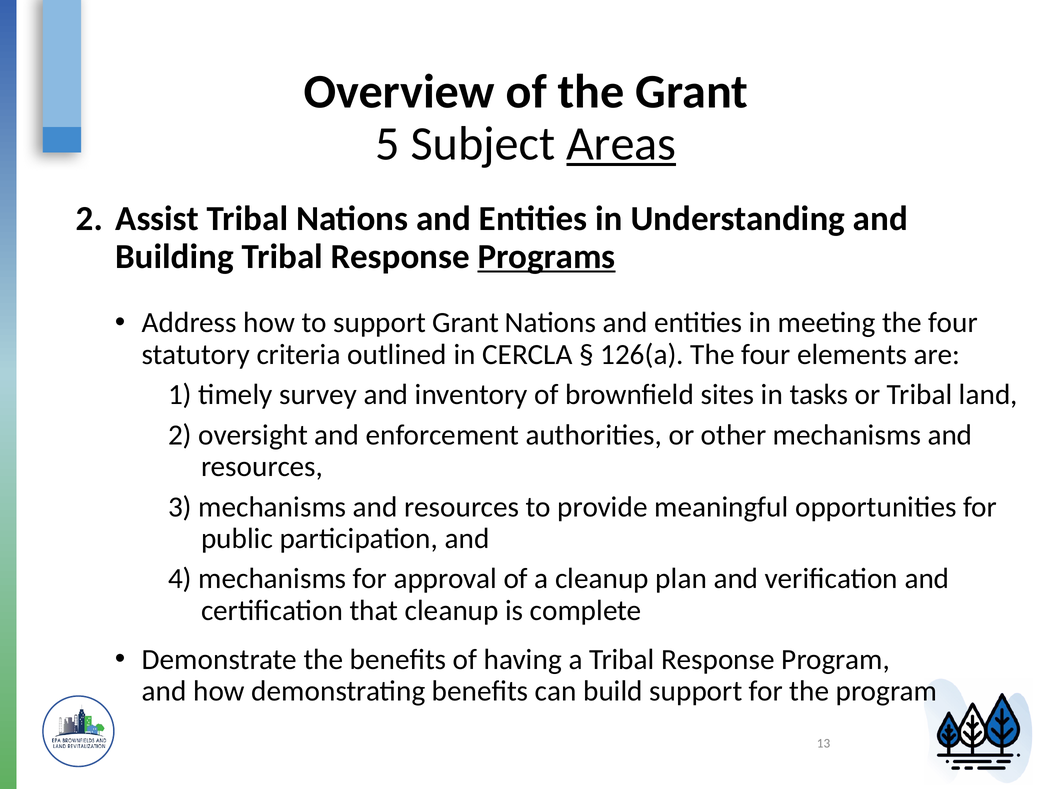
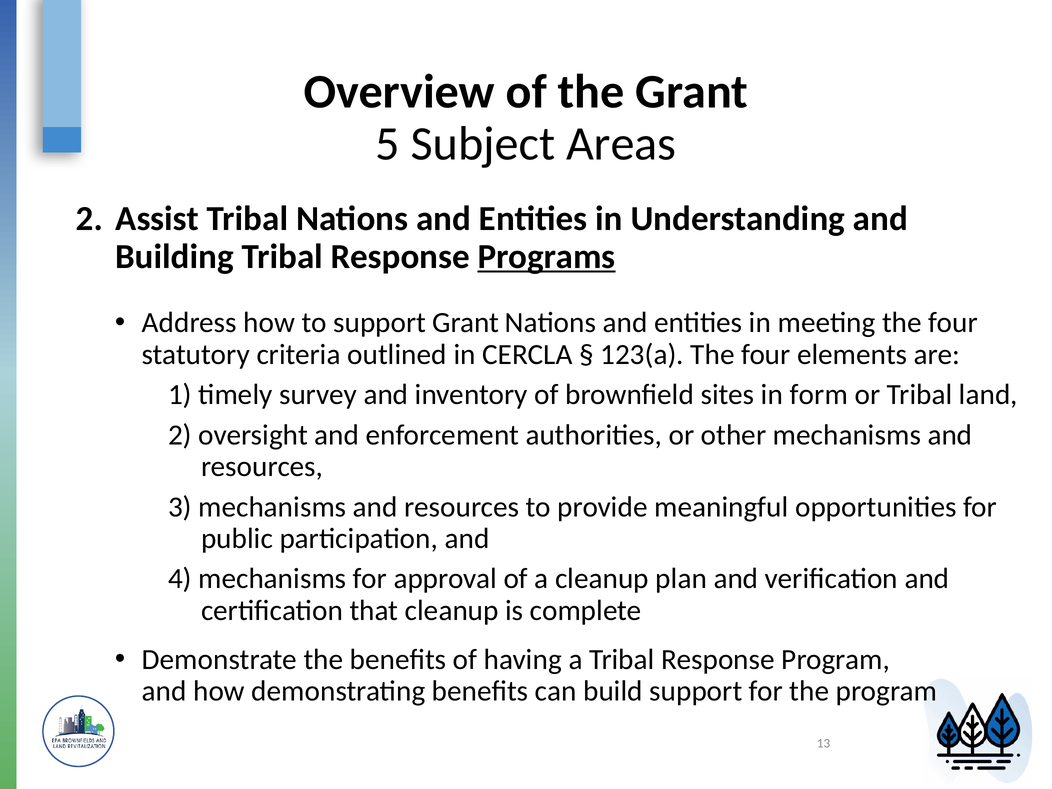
Areas underline: present -> none
126(a: 126(a -> 123(a
tasks: tasks -> form
